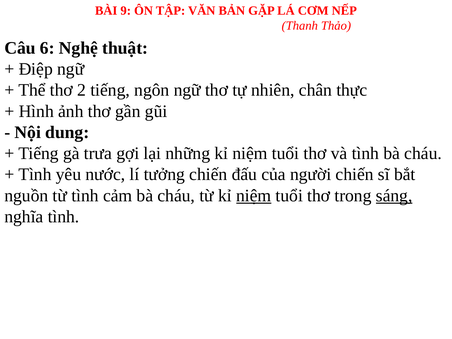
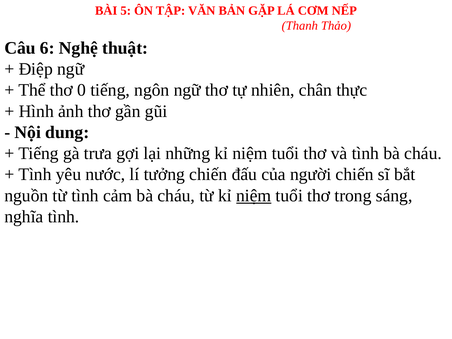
9: 9 -> 5
2: 2 -> 0
sáng underline: present -> none
